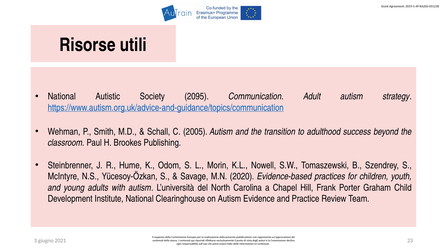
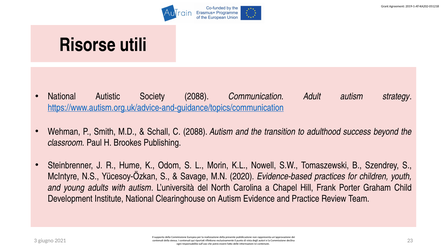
Society 2095: 2095 -> 2088
C 2005: 2005 -> 2088
